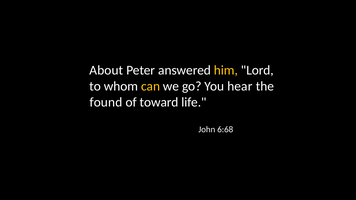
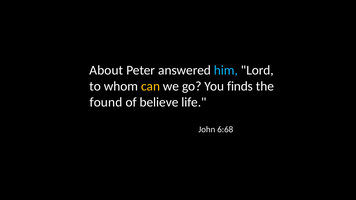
him colour: yellow -> light blue
hear: hear -> finds
toward: toward -> believe
